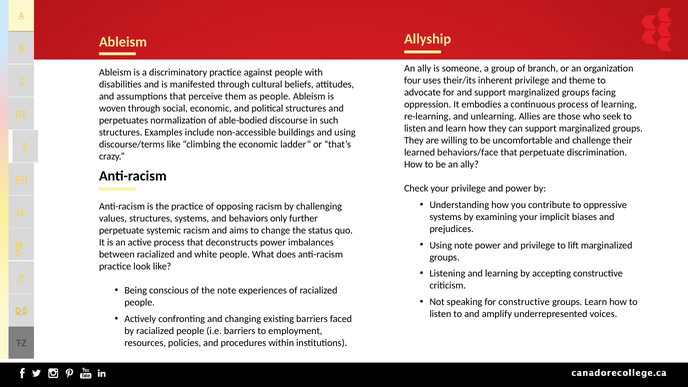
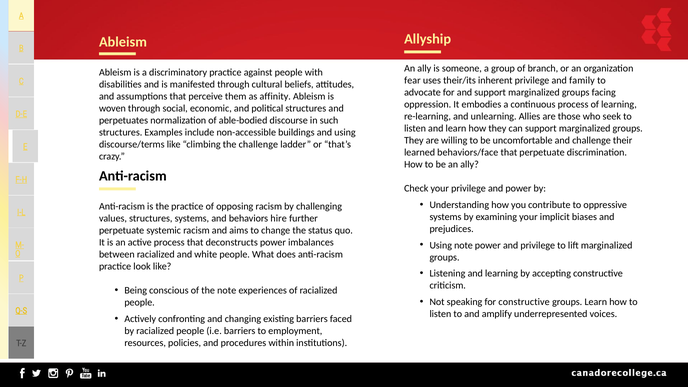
four: four -> fear
theme: theme -> family
as people: people -> affinity
the economic: economic -> challenge
only: only -> hire
